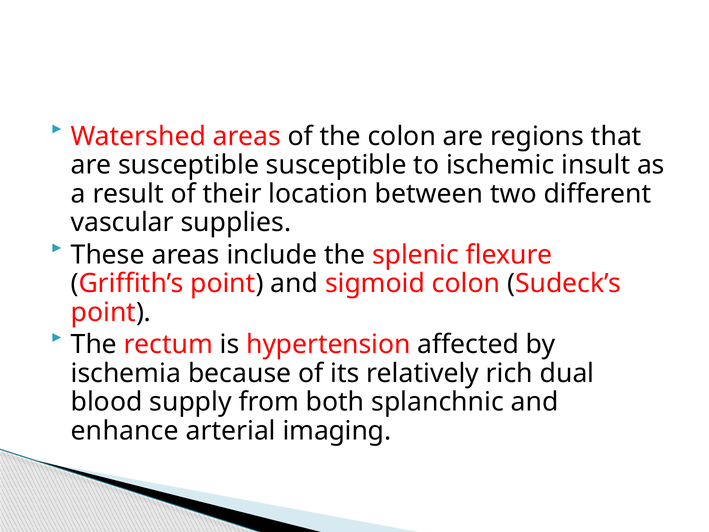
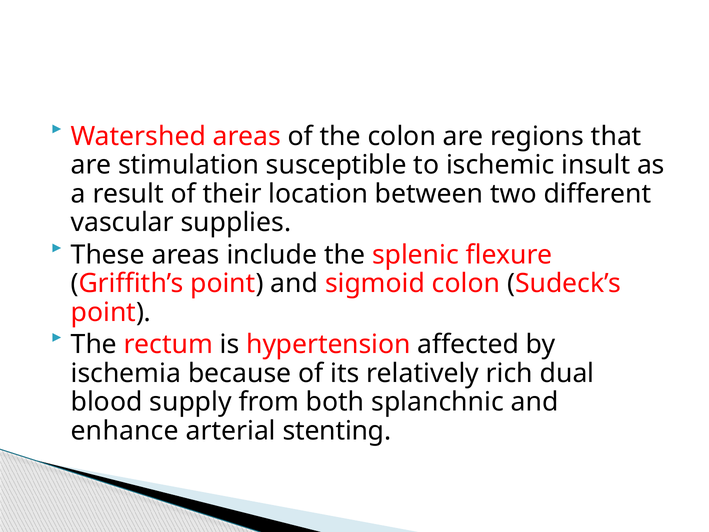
are susceptible: susceptible -> stimulation
imaging: imaging -> stenting
